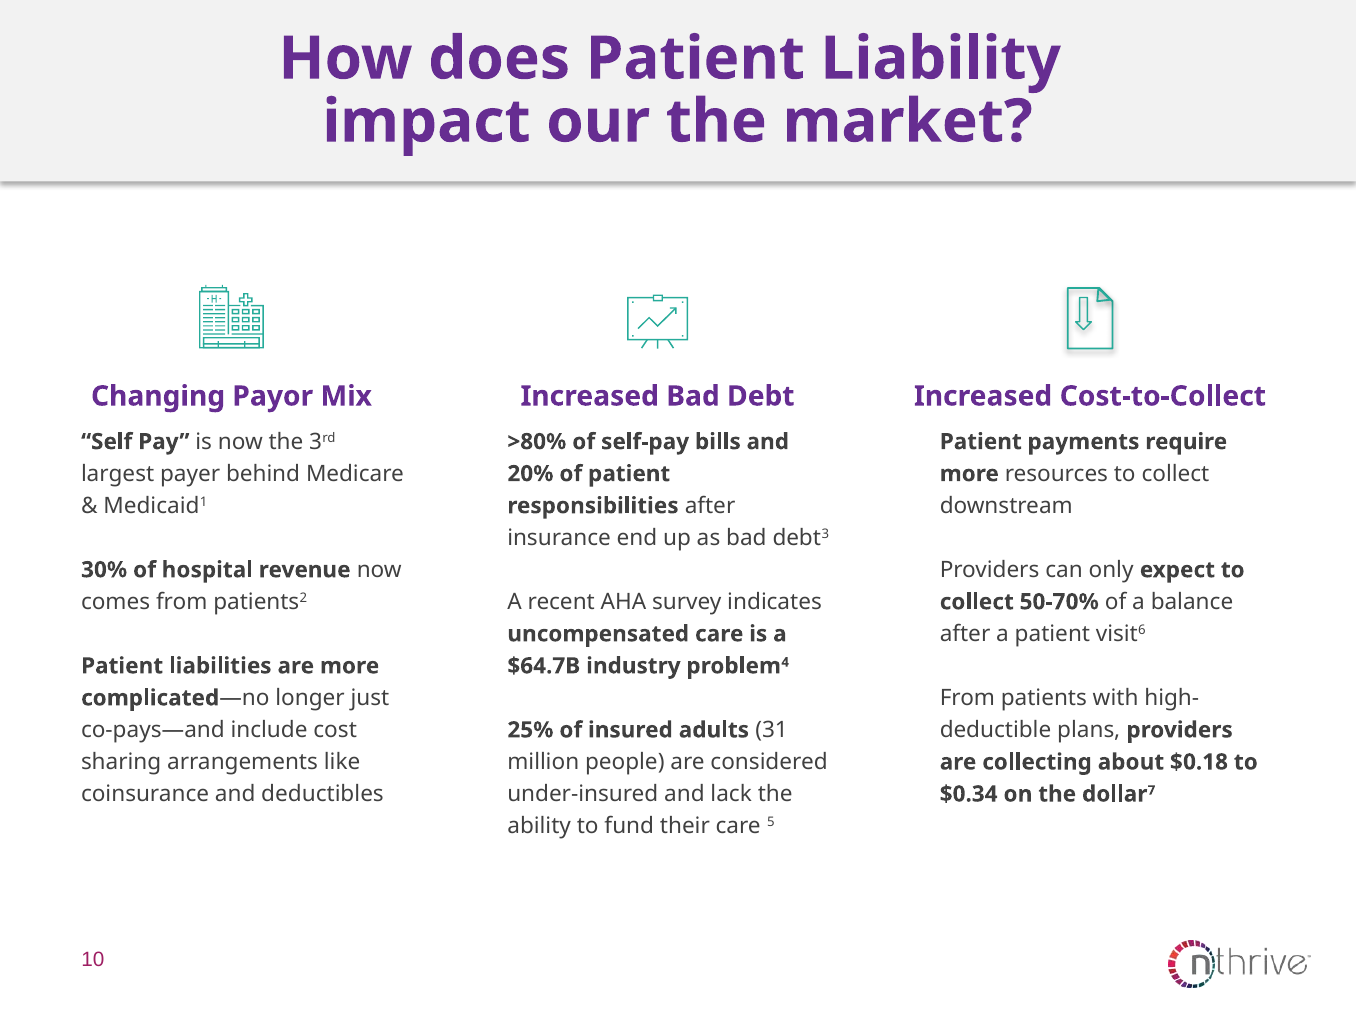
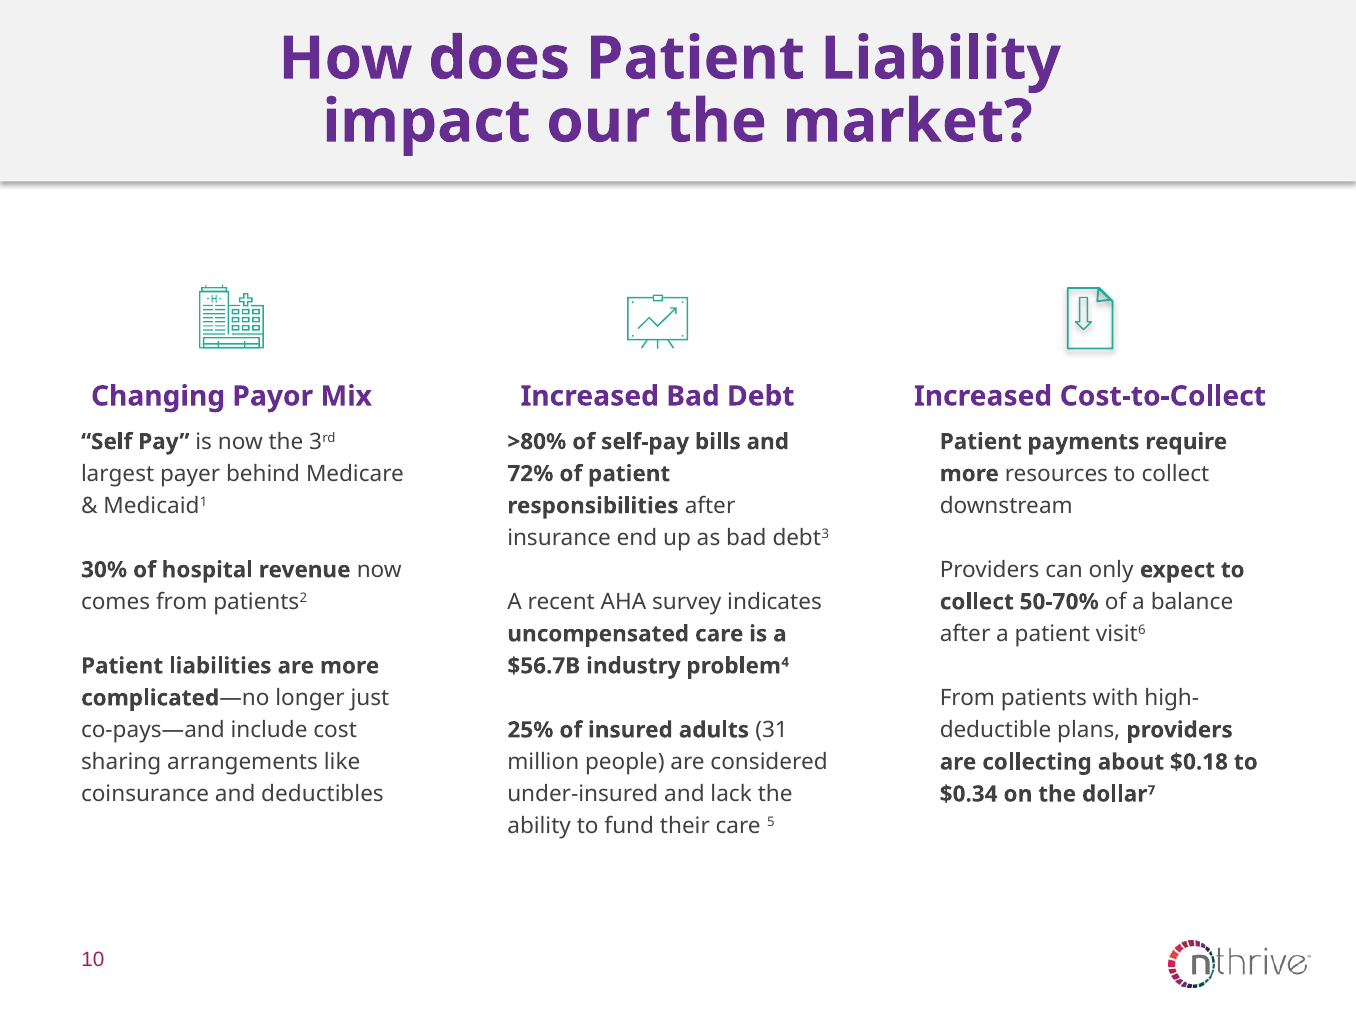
20%: 20% -> 72%
$64.7B: $64.7B -> $56.7B
